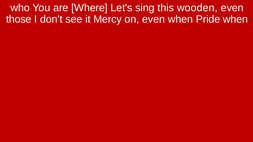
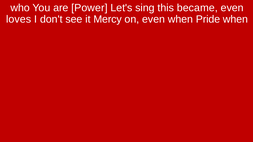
Where: Where -> Power
wooden: wooden -> became
those: those -> loves
